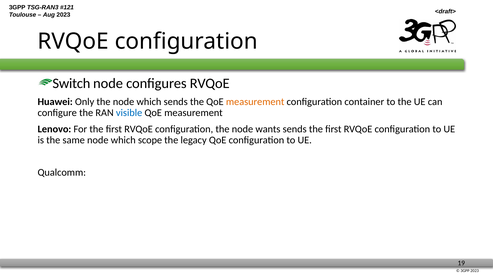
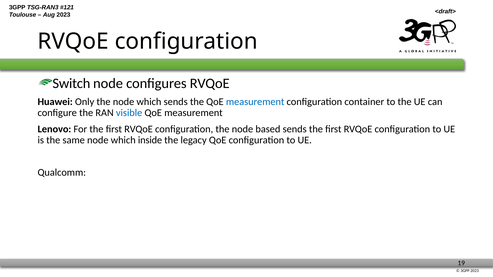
measurement at (255, 102) colour: orange -> blue
wants: wants -> based
scope: scope -> inside
